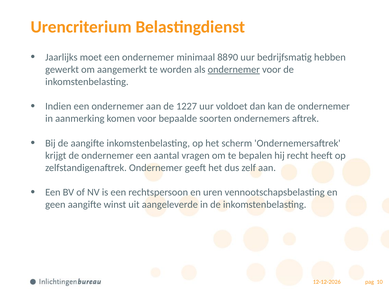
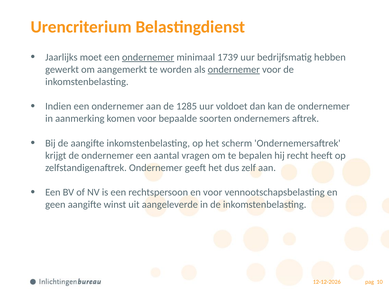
ondernemer at (148, 57) underline: none -> present
8890: 8890 -> 1739
1227: 1227 -> 1285
en uren: uren -> voor
